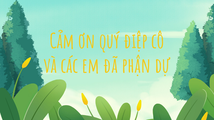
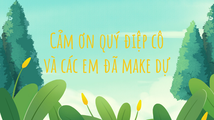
phận: phận -> make
